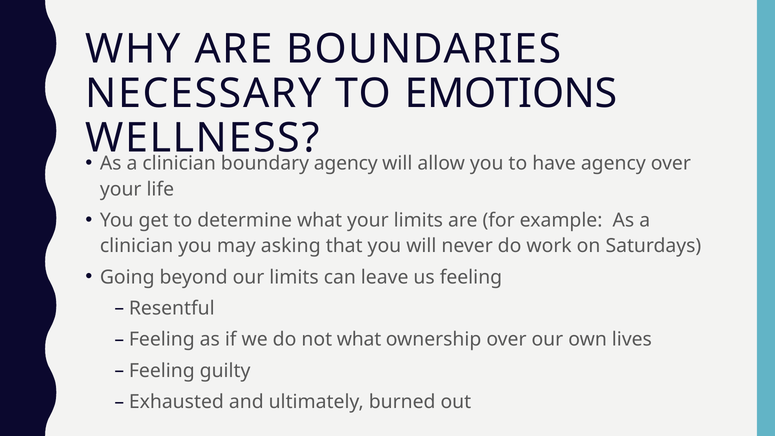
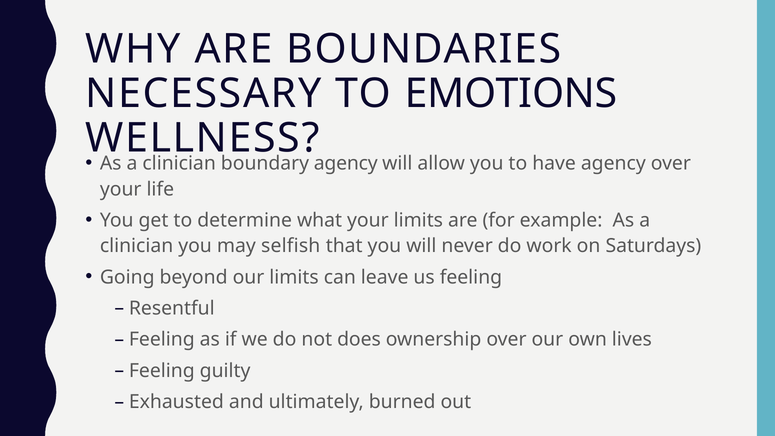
asking: asking -> selfish
not what: what -> does
